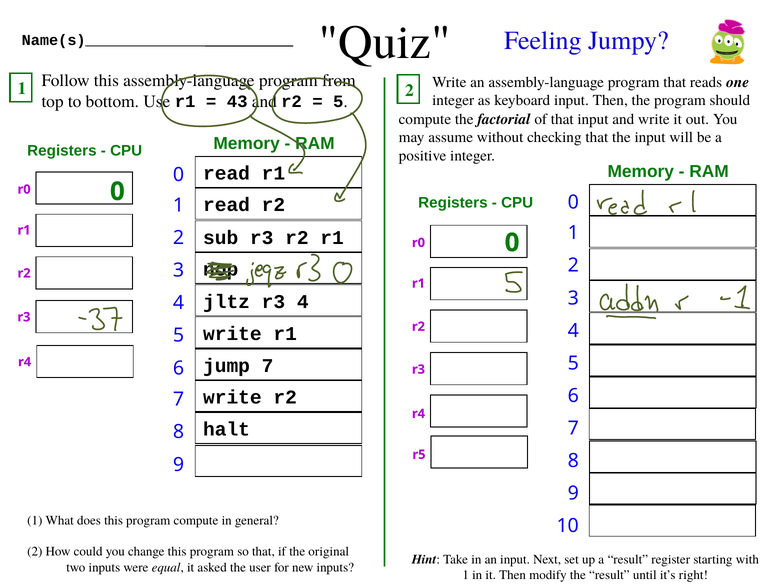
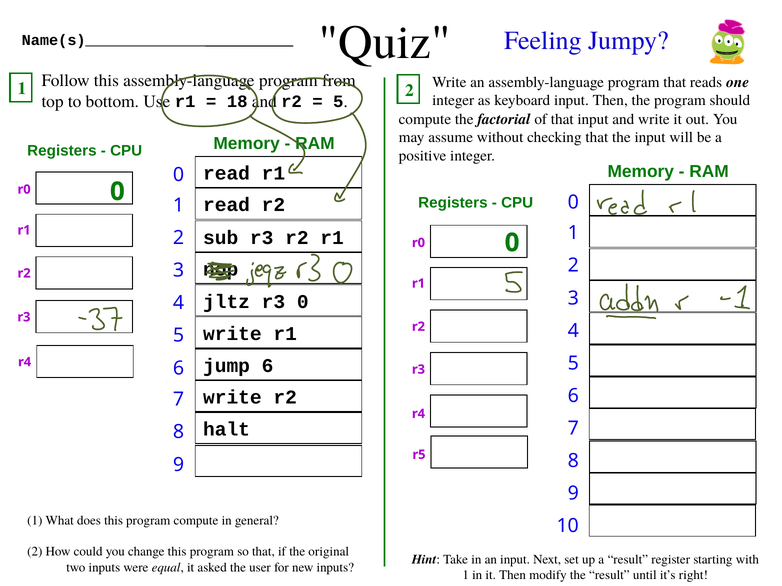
43: 43 -> 18
r3 4: 4 -> 0
jump 7: 7 -> 6
